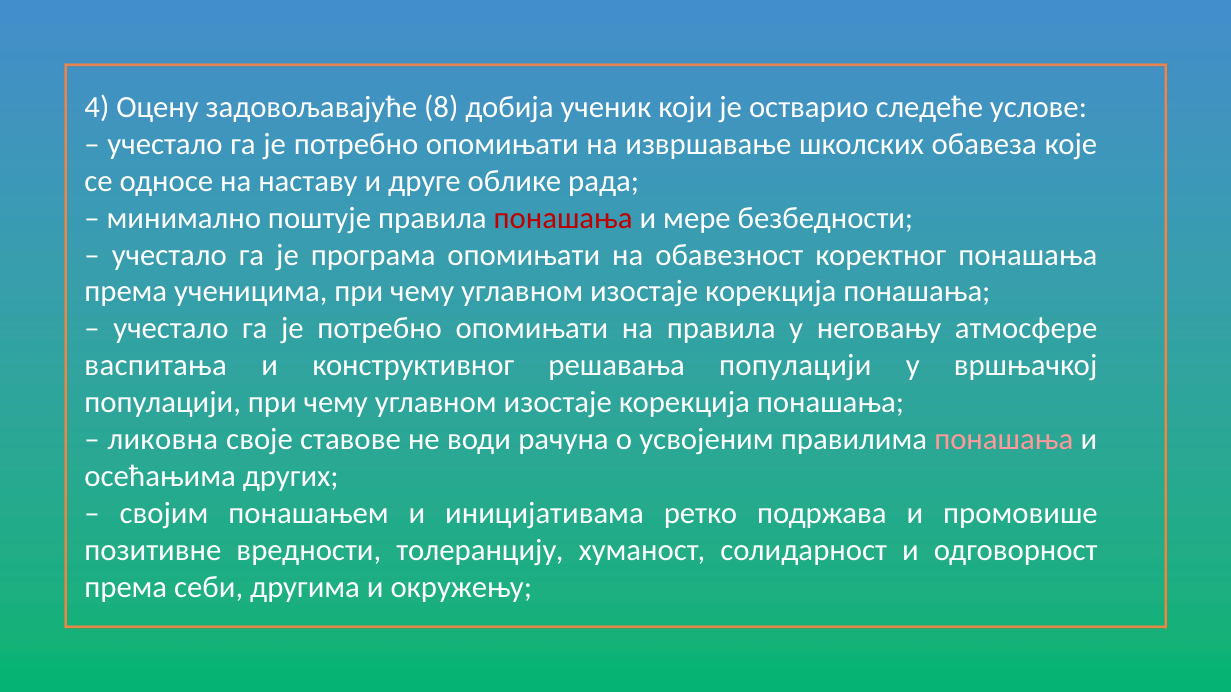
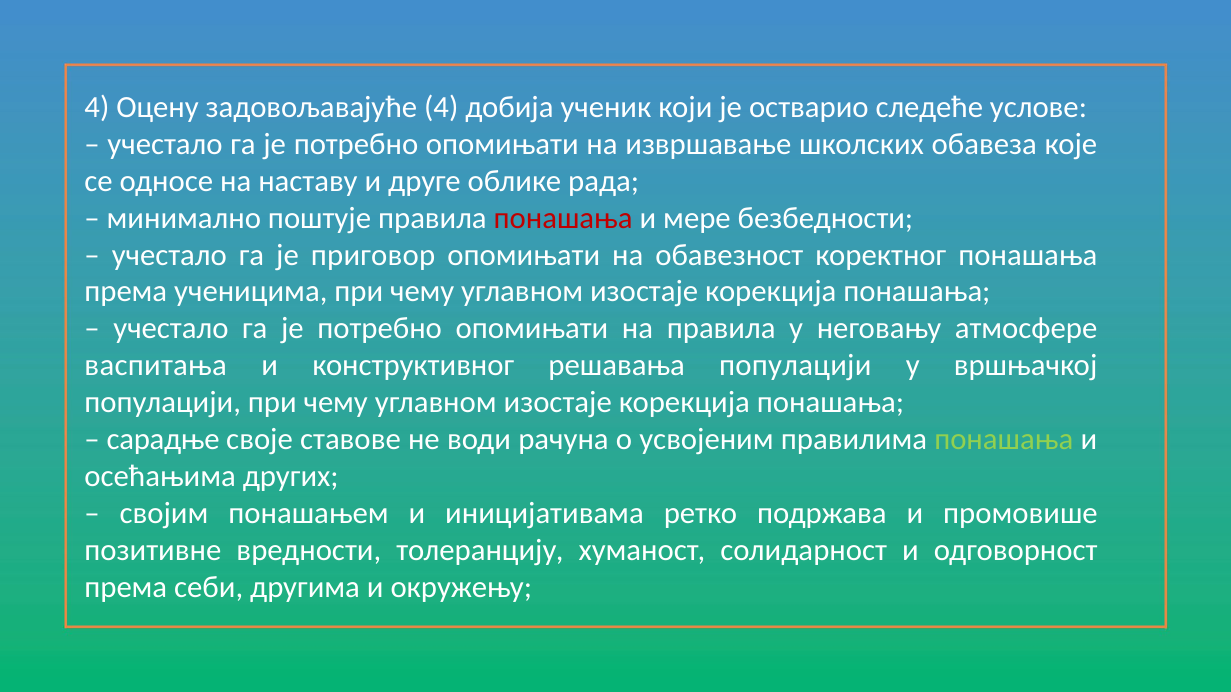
задовољавајуће 8: 8 -> 4
програма: програма -> приговор
ликовна: ликовна -> сарадње
понашања at (1004, 440) colour: pink -> light green
